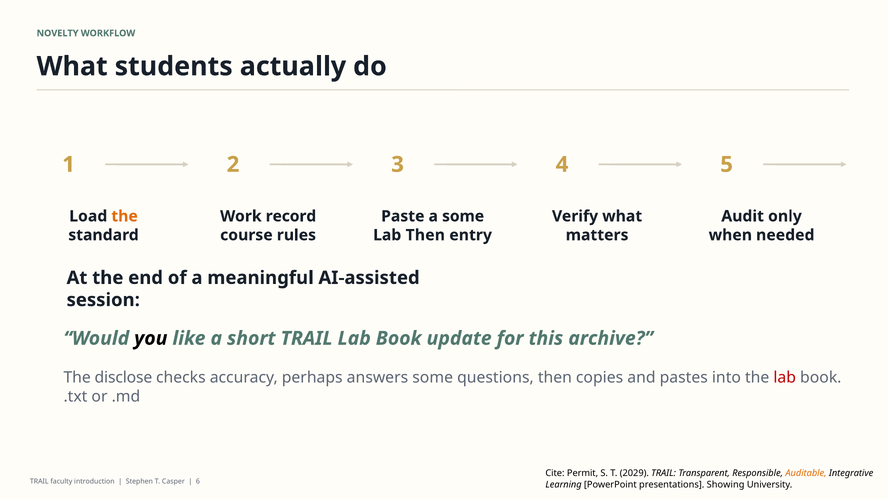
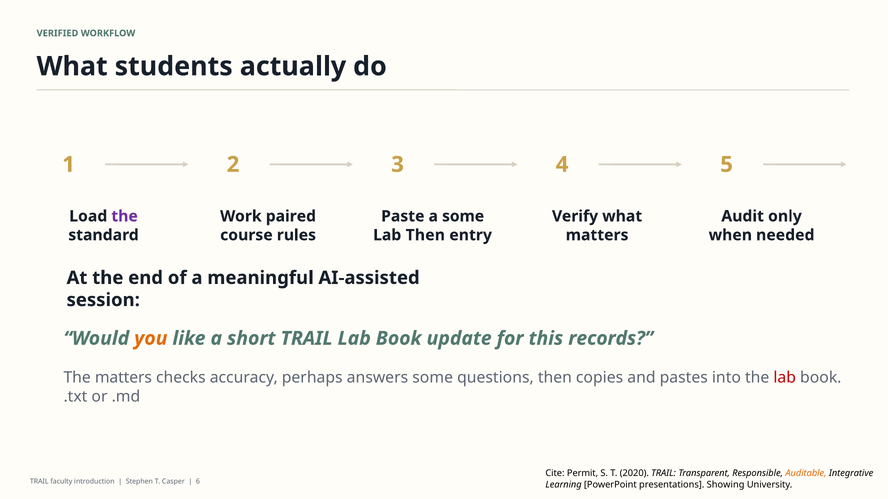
NOVELTY: NOVELTY -> VERIFIED
the at (125, 216) colour: orange -> purple
record: record -> paired
you colour: black -> orange
archive: archive -> records
The disclose: disclose -> matters
2029: 2029 -> 2020
